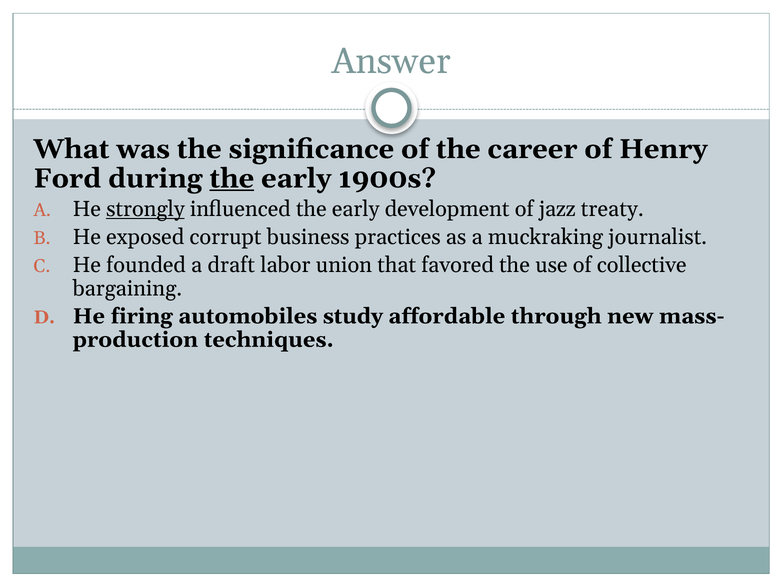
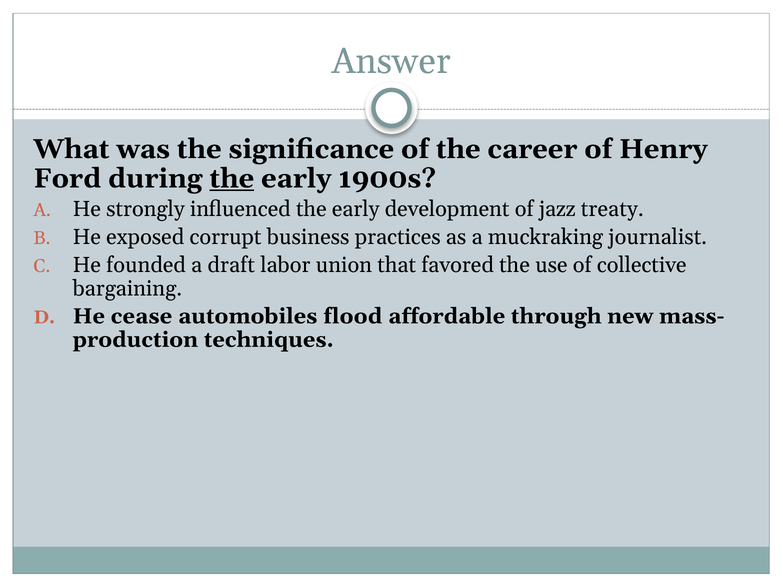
strongly underline: present -> none
firing: firing -> cease
study: study -> flood
